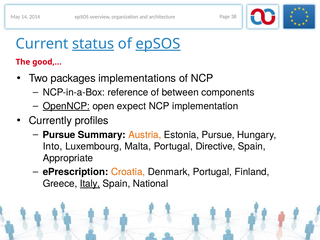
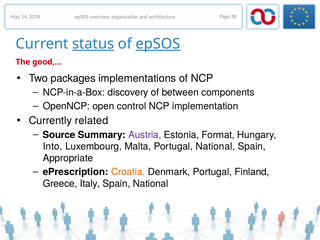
reference: reference -> discovery
OpenNCP underline: present -> none
expect: expect -> control
profiles: profiles -> related
Pursue at (59, 135): Pursue -> Source
Austria colour: orange -> purple
Estonia Pursue: Pursue -> Format
Portugal Directive: Directive -> National
Italy underline: present -> none
